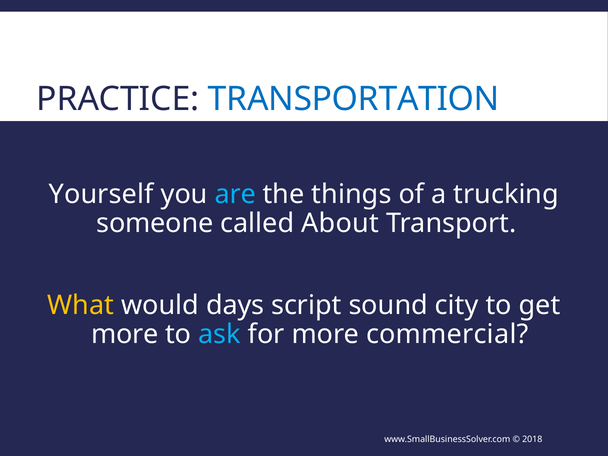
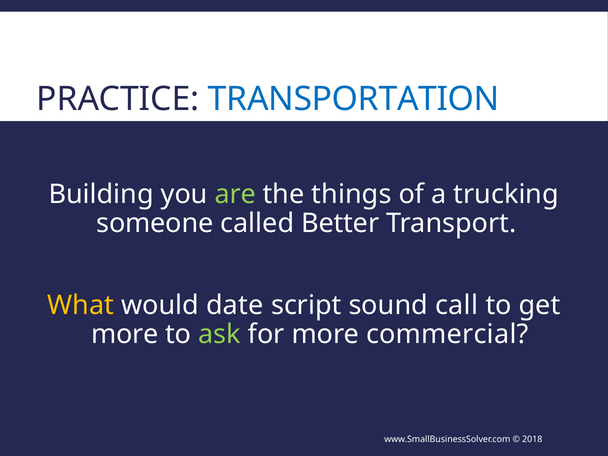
Yourself: Yourself -> Building
are colour: light blue -> light green
About: About -> Better
days: days -> date
city: city -> call
ask colour: light blue -> light green
